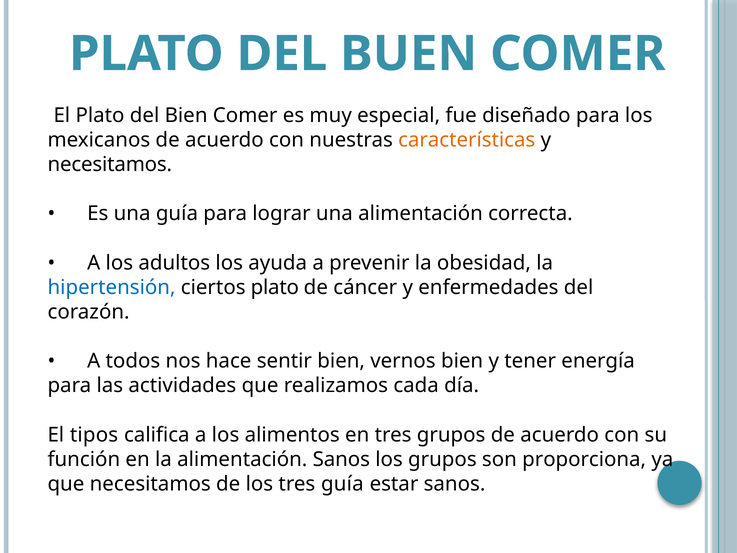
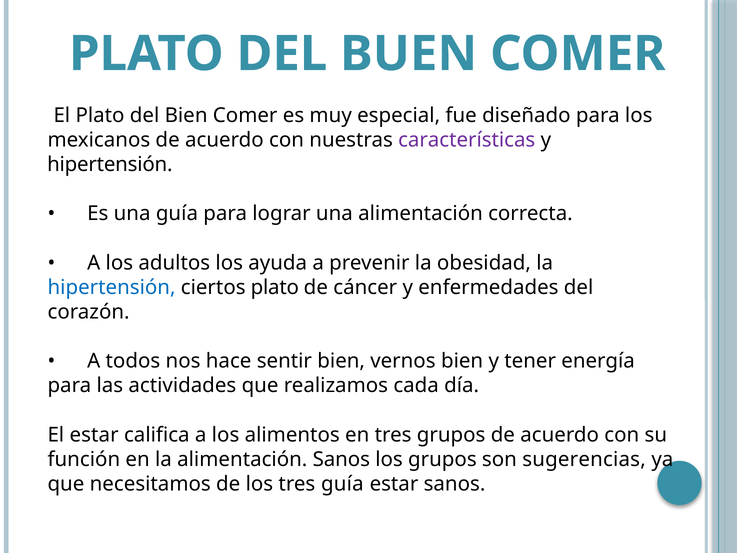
características colour: orange -> purple
necesitamos at (110, 164): necesitamos -> hipertensión
El tipos: tipos -> estar
proporciona: proporciona -> sugerencias
